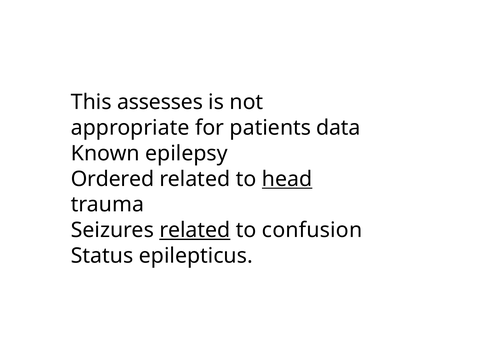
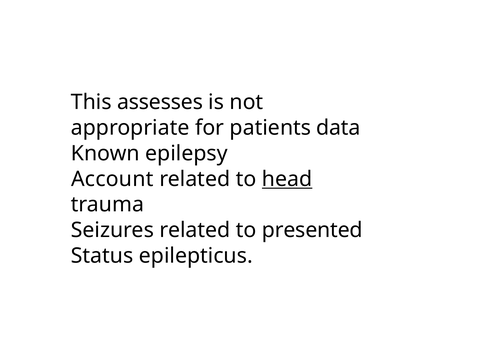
Ordered: Ordered -> Account
related at (195, 230) underline: present -> none
confusion: confusion -> presented
